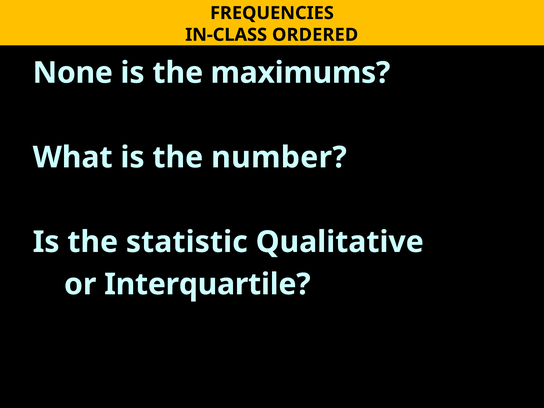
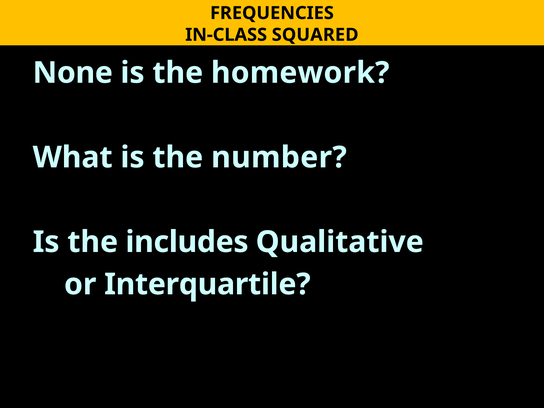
ORDERED: ORDERED -> SQUARED
maximums: maximums -> homework
statistic: statistic -> includes
